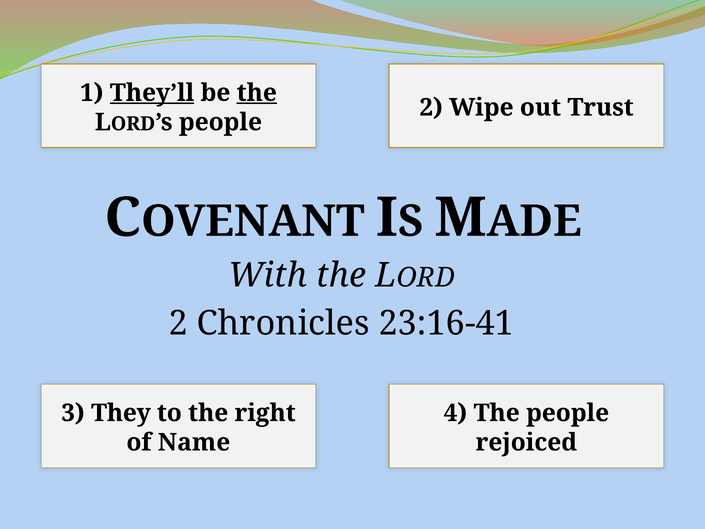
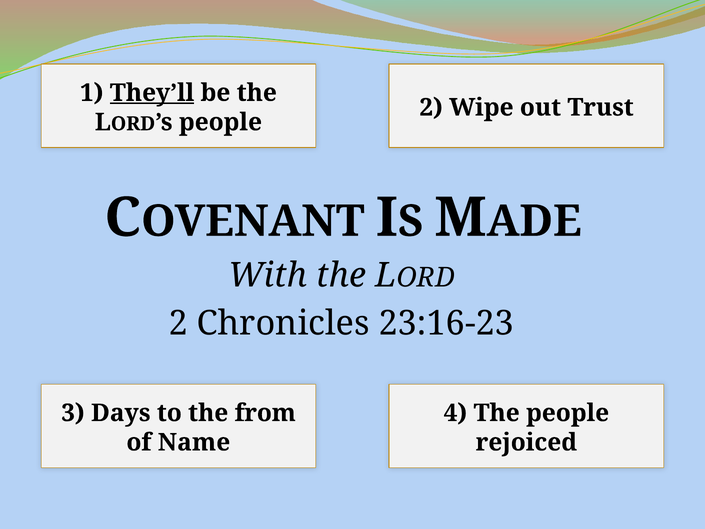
the at (257, 93) underline: present -> none
23:16-41: 23:16-41 -> 23:16-23
They: They -> Days
right: right -> from
